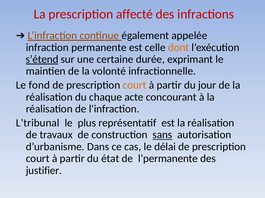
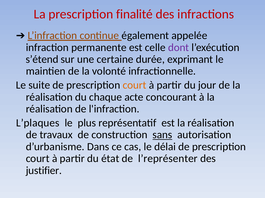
affecté: affecté -> finalité
dont colour: orange -> purple
s’étend underline: present -> none
fond: fond -> suite
L’tribunal: L’tribunal -> L’plaques
l’permanente: l’permanente -> l’représenter
